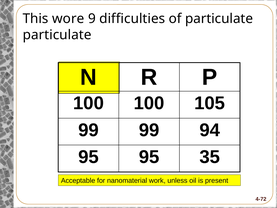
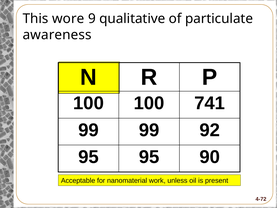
difficulties: difficulties -> qualitative
particulate at (57, 35): particulate -> awareness
105: 105 -> 741
94: 94 -> 92
35: 35 -> 90
